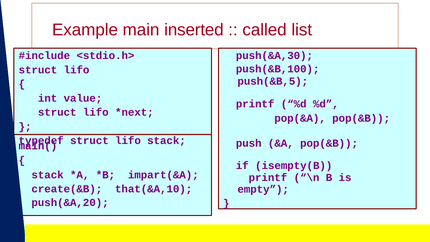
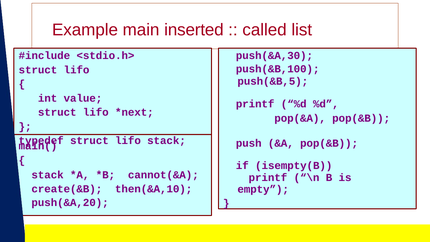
impart(&A: impart(&A -> cannot(&A
that(&A,10: that(&A,10 -> then(&A,10
